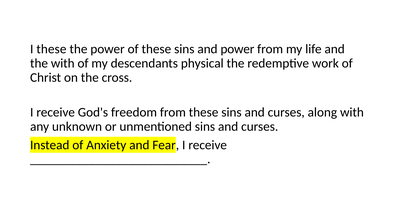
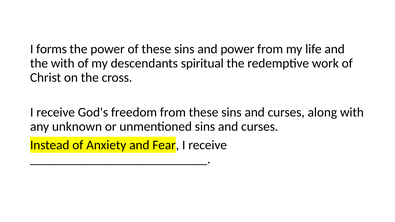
I these: these -> forms
physical: physical -> spiritual
